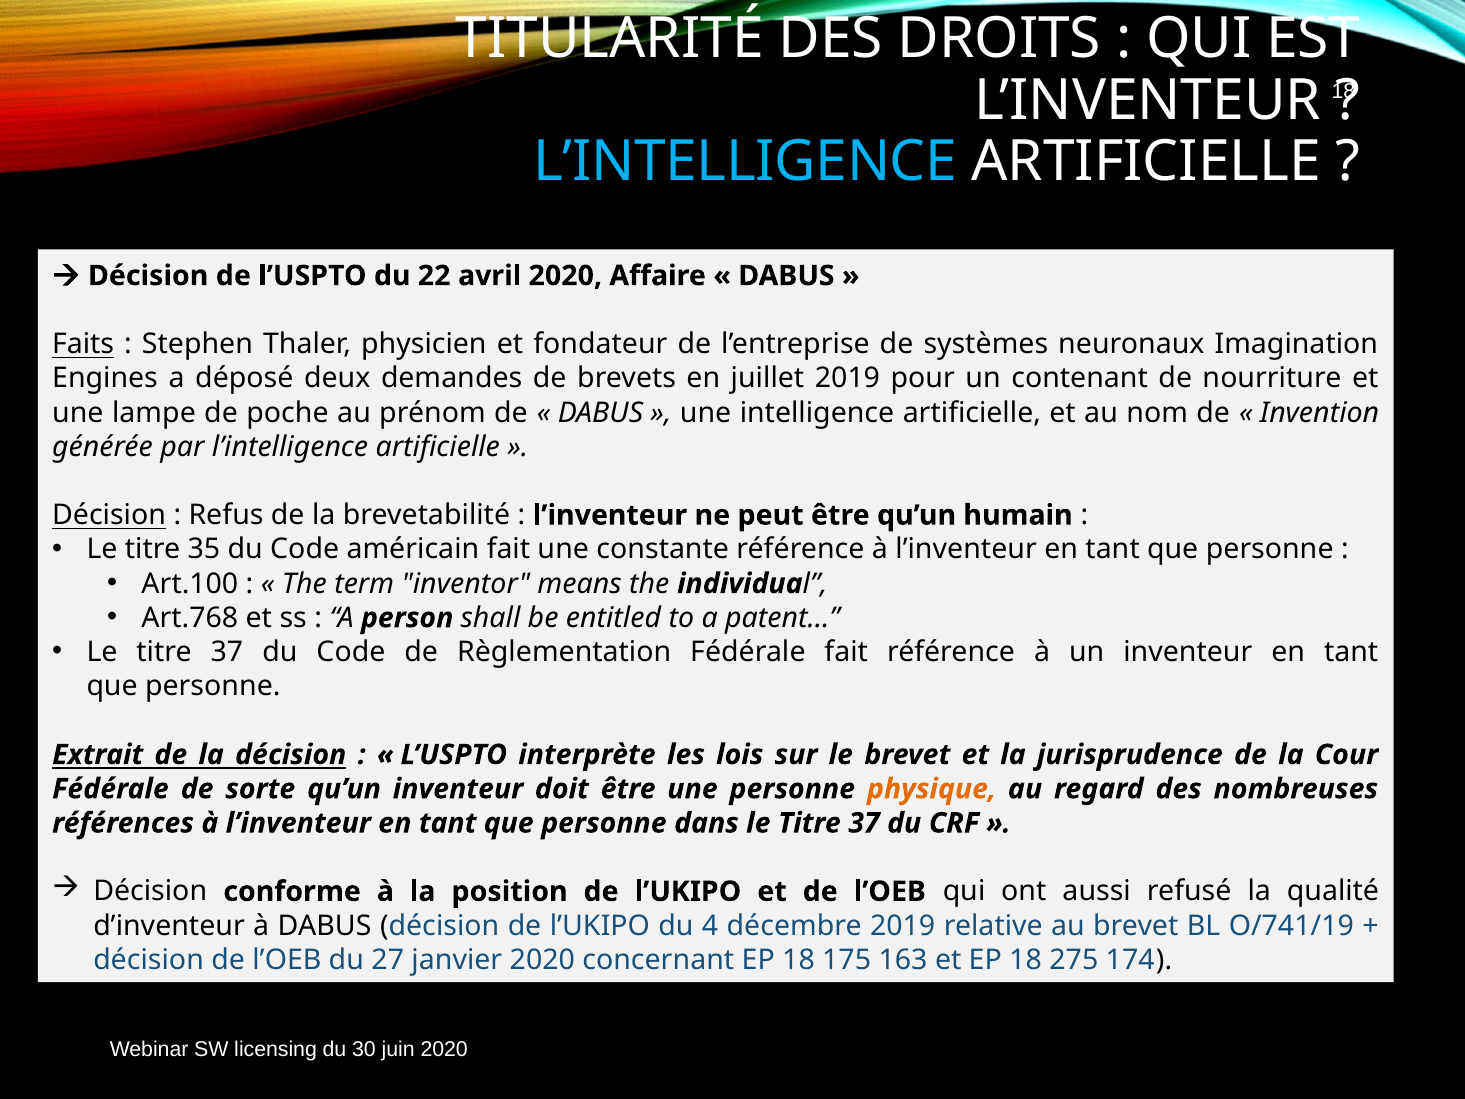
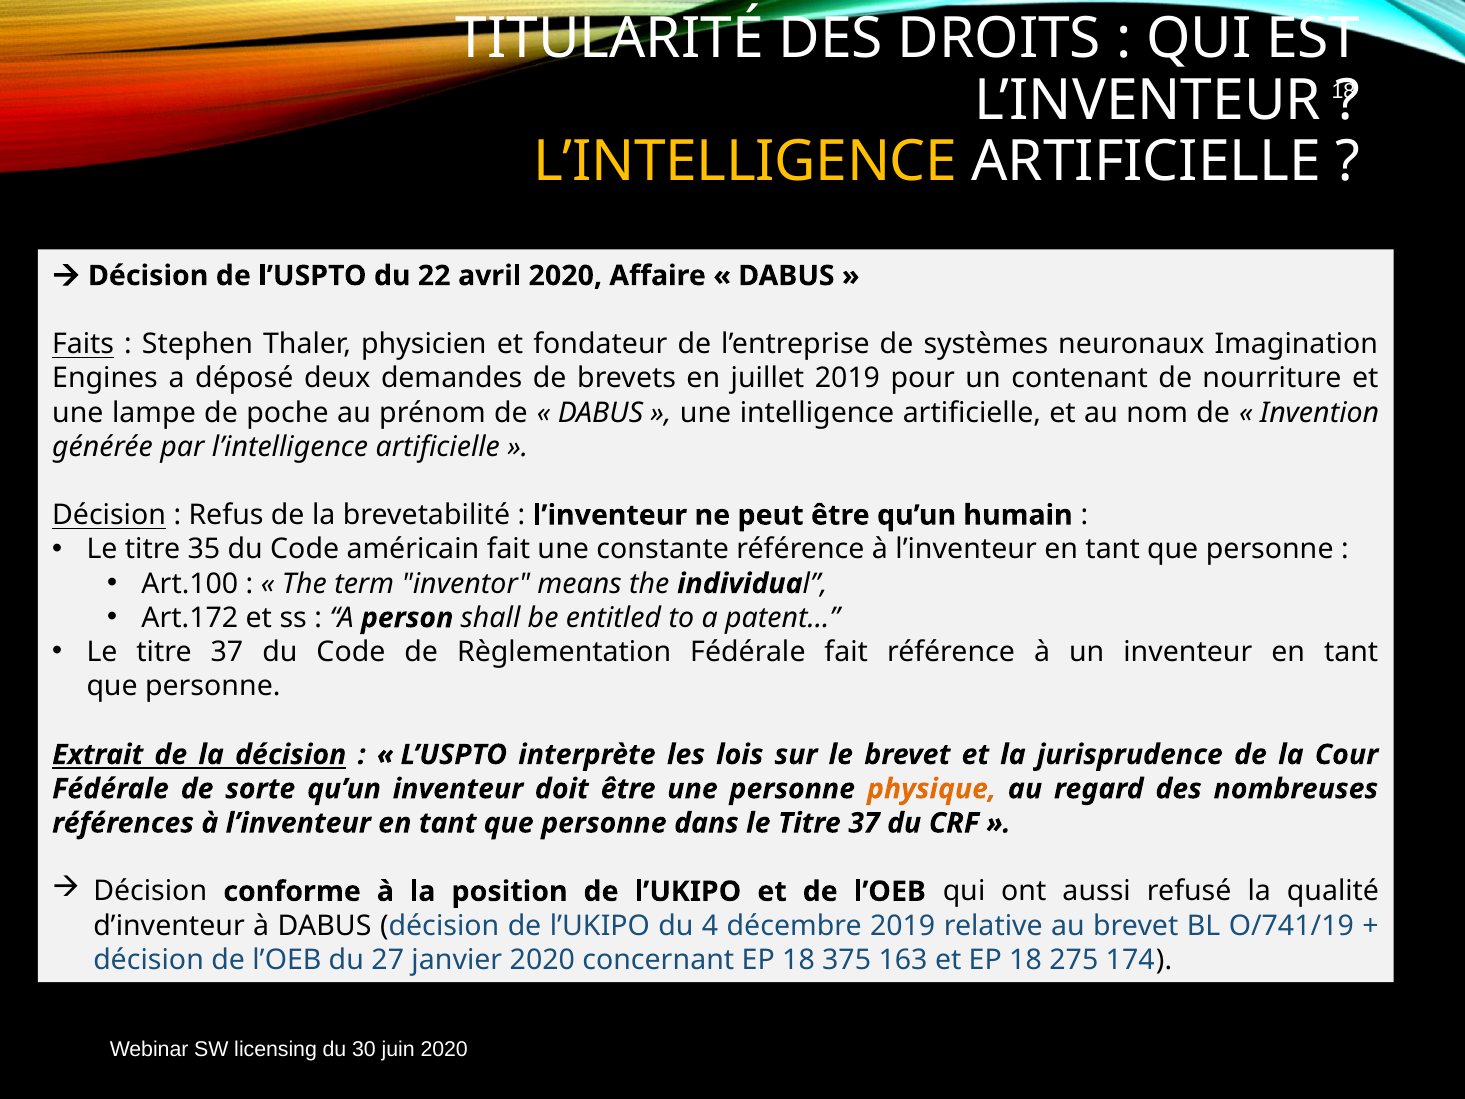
L’INTELLIGENCE at (745, 162) colour: light blue -> yellow
Art.768: Art.768 -> Art.172
175: 175 -> 375
